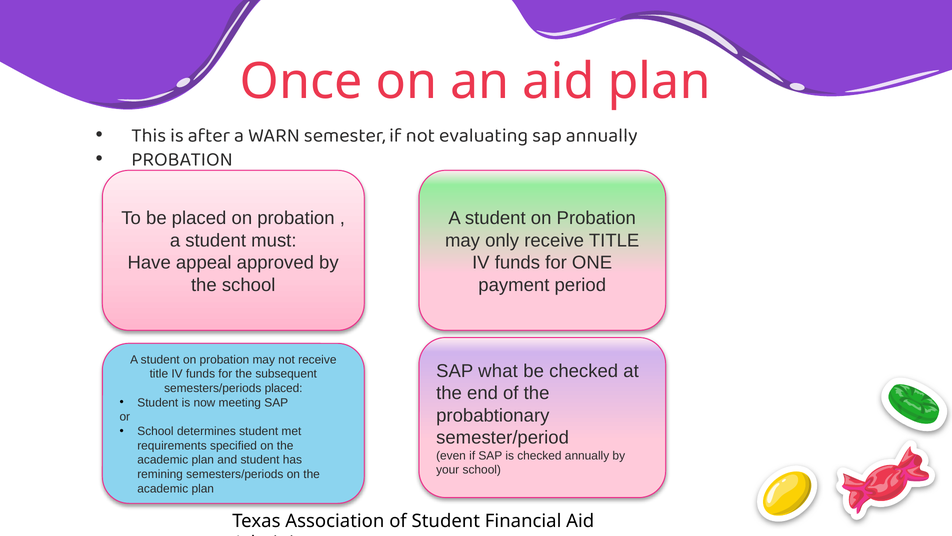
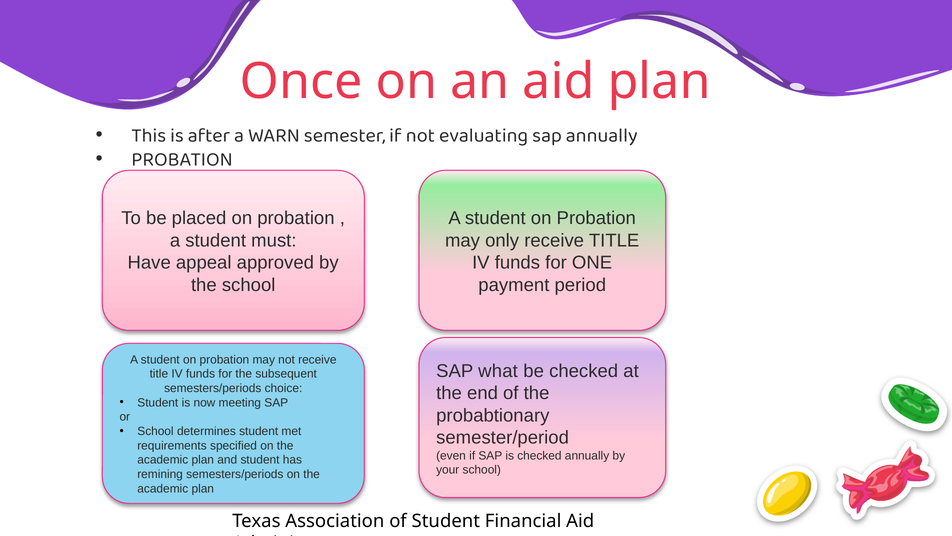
semesters/periods placed: placed -> choice
